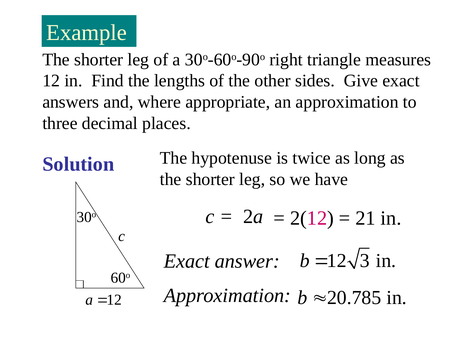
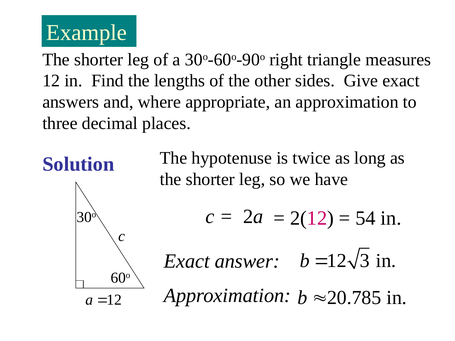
21: 21 -> 54
